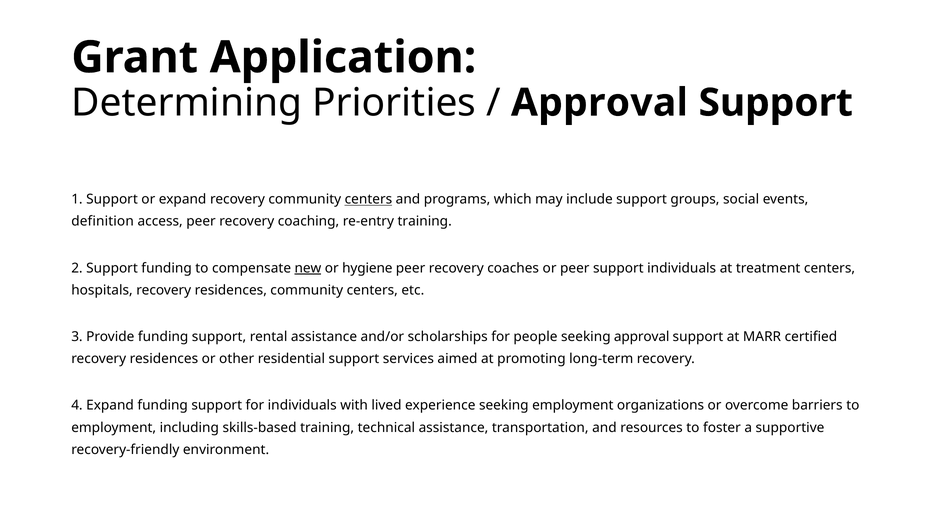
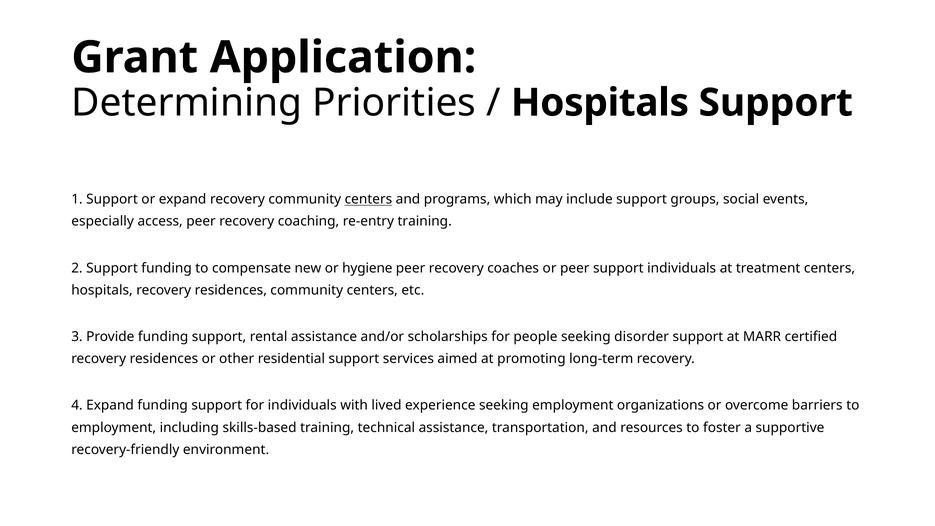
Approval at (600, 103): Approval -> Hospitals
definition: definition -> especially
new underline: present -> none
seeking approval: approval -> disorder
